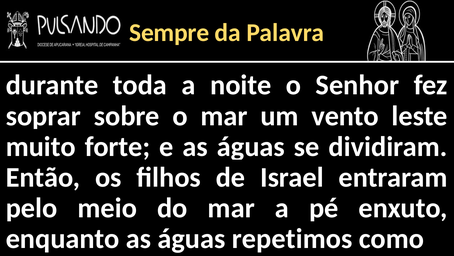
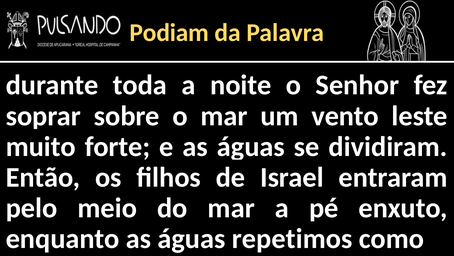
Sempre: Sempre -> Podiam
